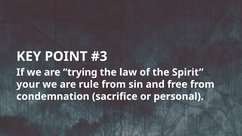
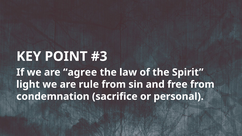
trying: trying -> agree
your: your -> light
